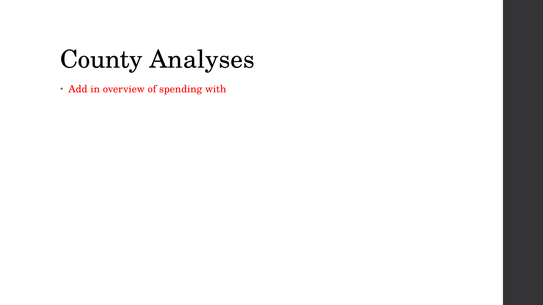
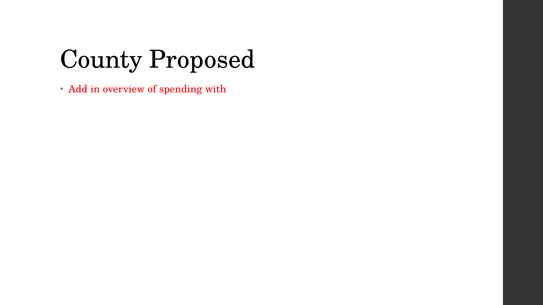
Analyses: Analyses -> Proposed
